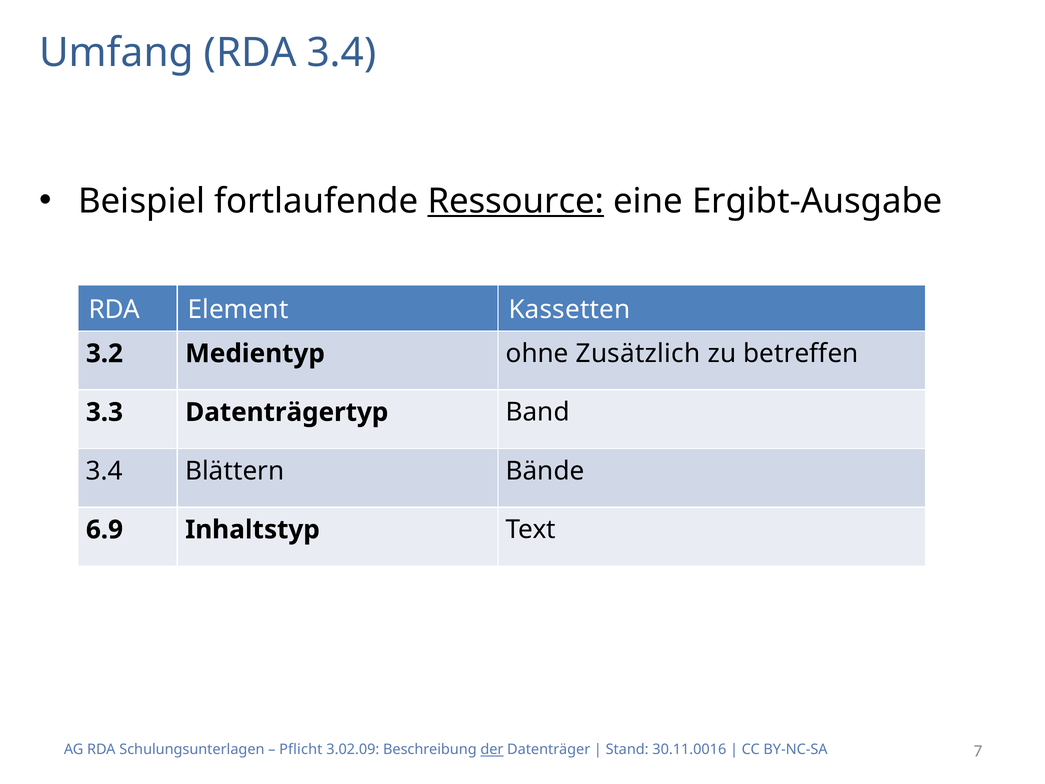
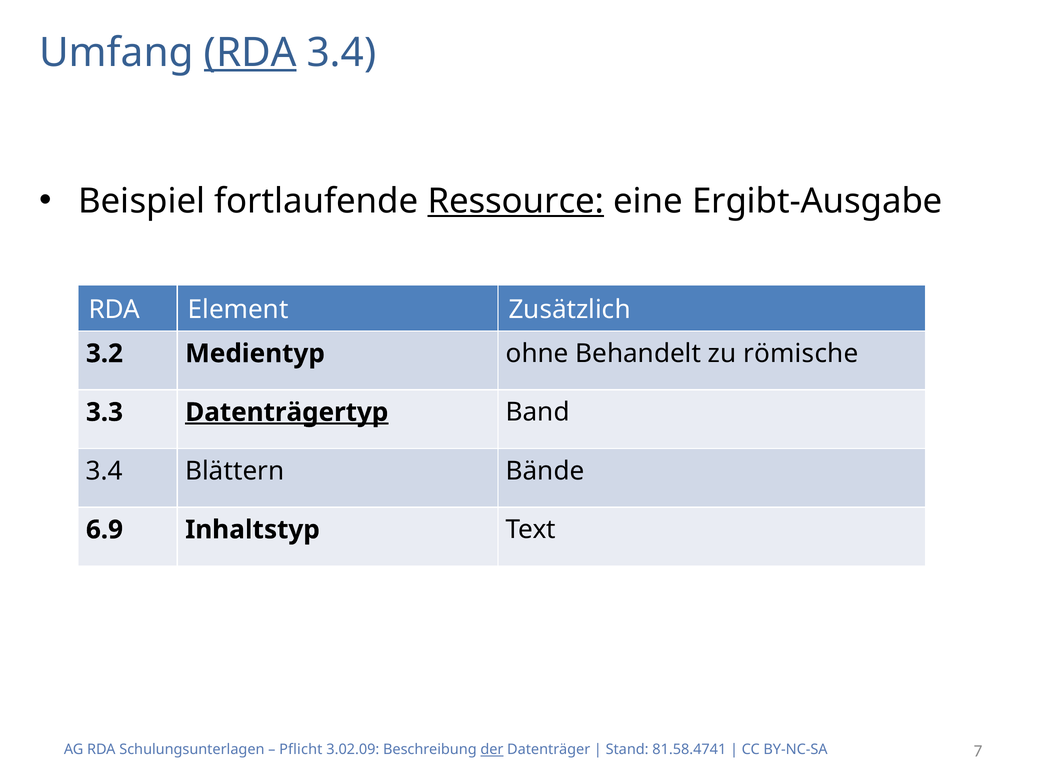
RDA at (250, 53) underline: none -> present
Kassetten: Kassetten -> Zusätzlich
Zusätzlich: Zusätzlich -> Behandelt
betreffen: betreffen -> römische
Datenträgertyp underline: none -> present
30.11.0016: 30.11.0016 -> 81.58.4741
